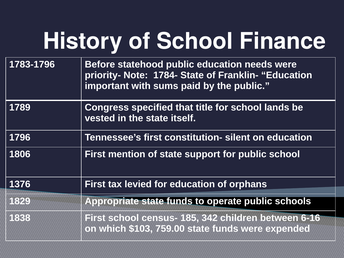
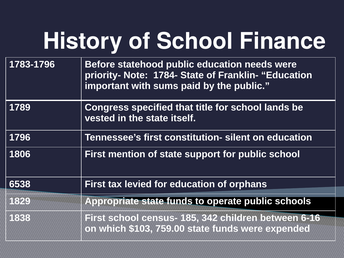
1376: 1376 -> 6538
